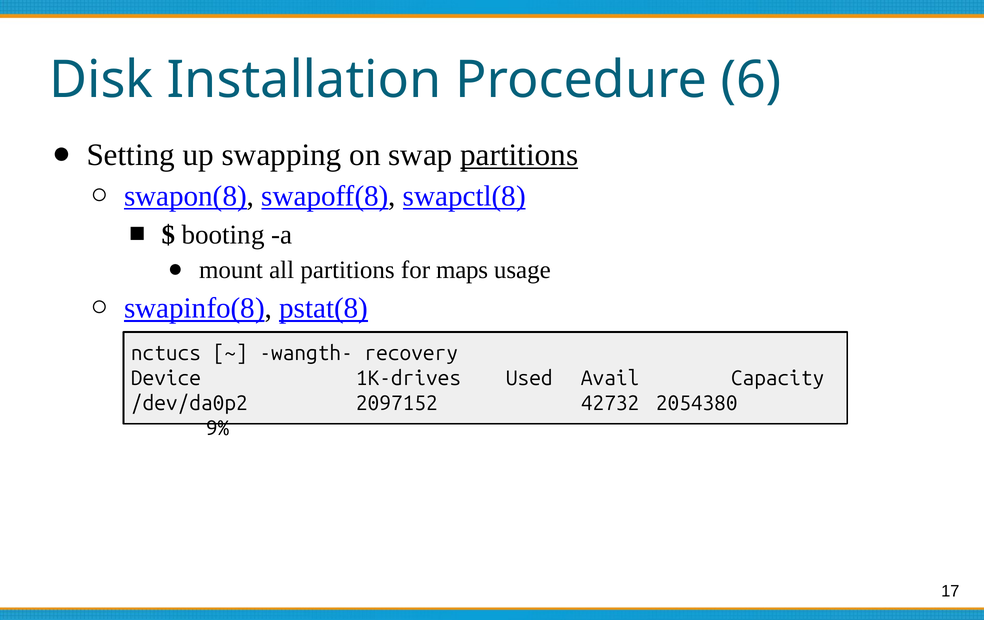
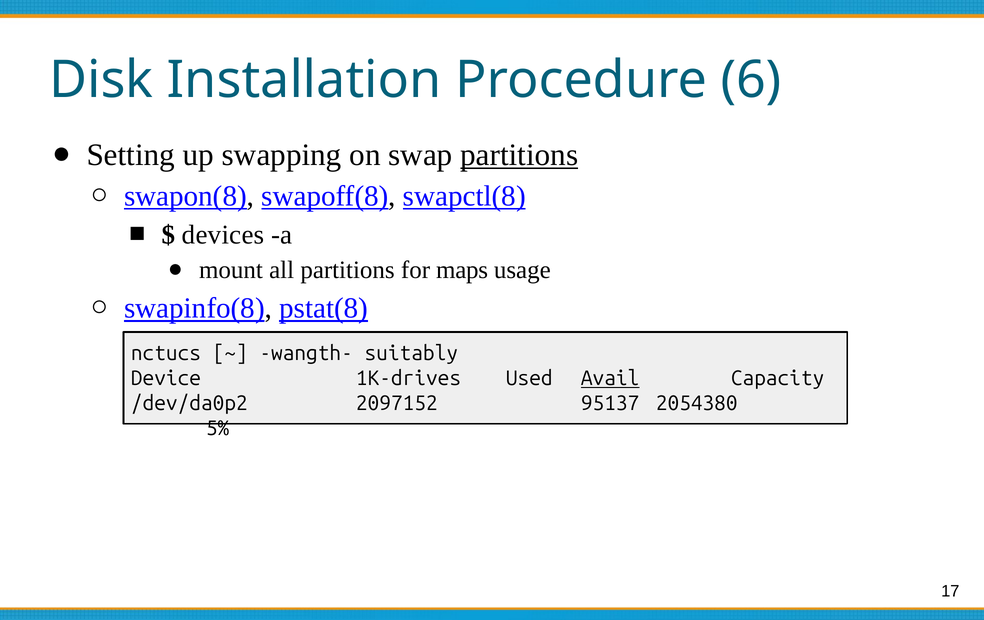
booting: booting -> devices
recovery: recovery -> suitably
Avail underline: none -> present
42732: 42732 -> 95137
9%: 9% -> 5%
